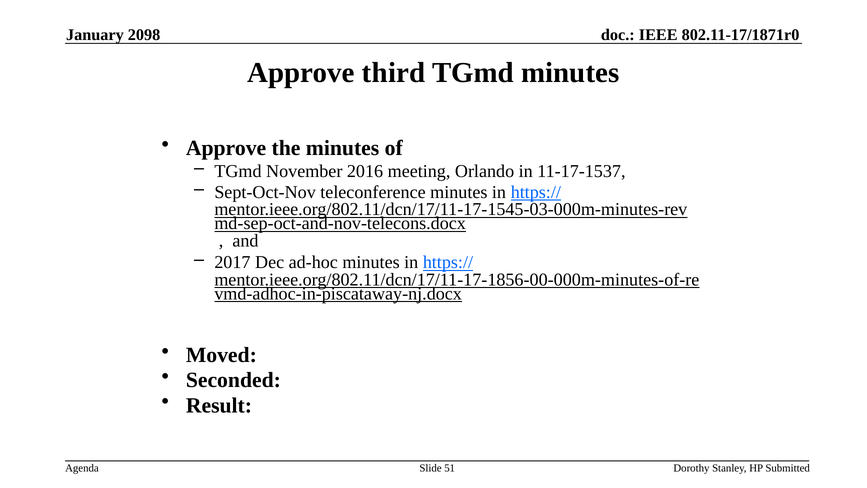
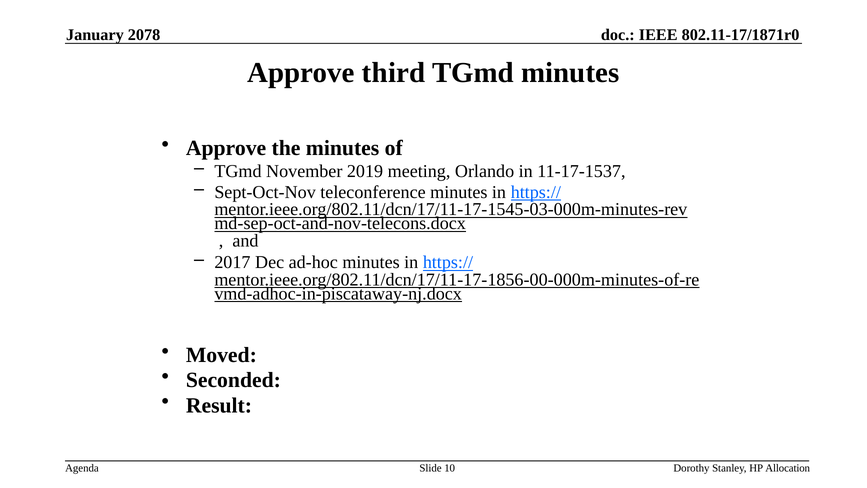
2098: 2098 -> 2078
2016: 2016 -> 2019
51: 51 -> 10
Submitted: Submitted -> Allocation
